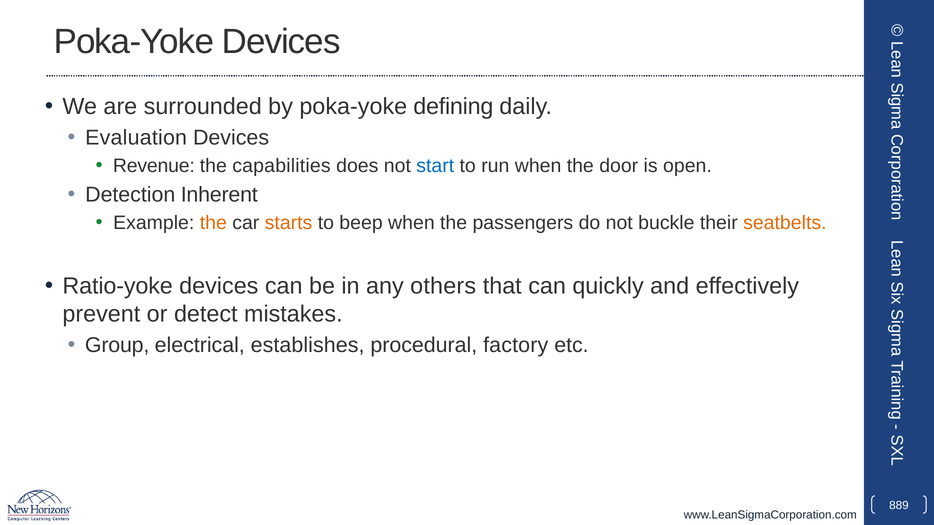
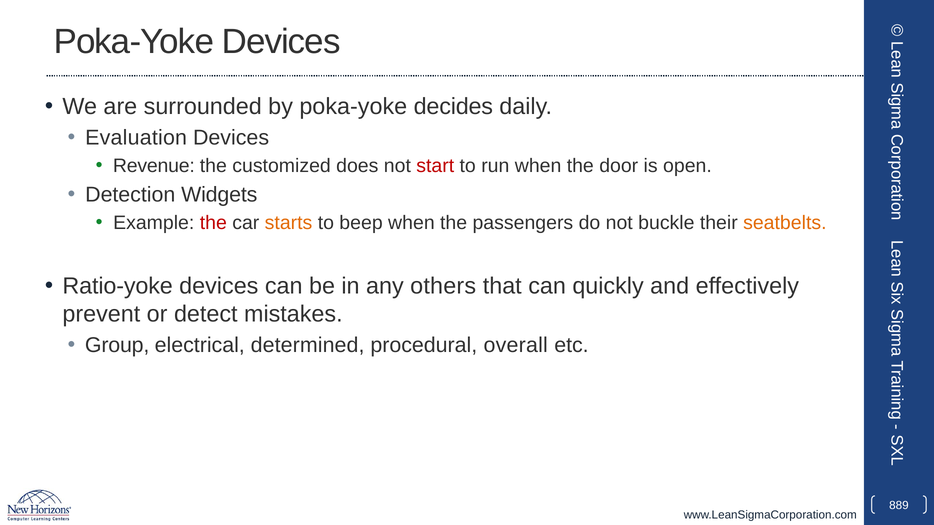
defining: defining -> decides
capabilities: capabilities -> customized
start colour: blue -> red
Inherent: Inherent -> Widgets
the at (213, 223) colour: orange -> red
establishes: establishes -> determined
factory: factory -> overall
